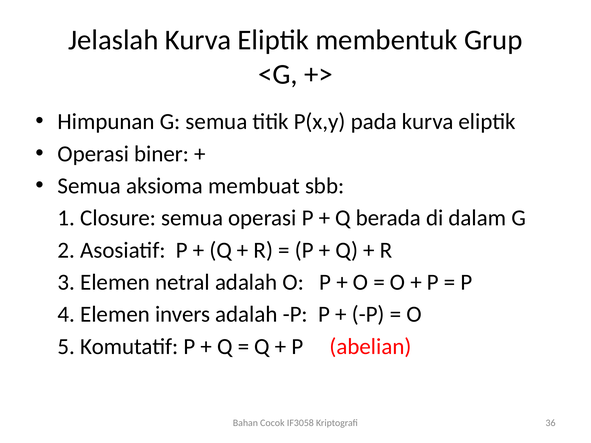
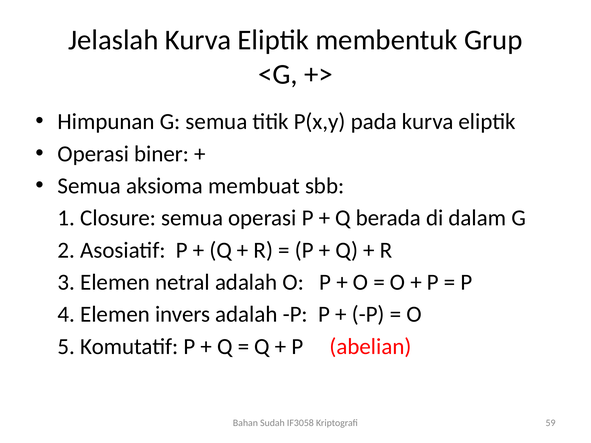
Cocok: Cocok -> Sudah
36: 36 -> 59
